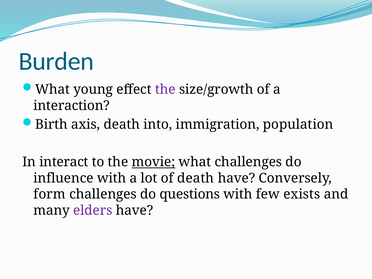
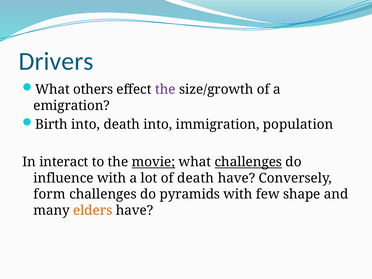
Burden: Burden -> Drivers
young: young -> others
interaction: interaction -> emigration
Birth axis: axis -> into
challenges at (248, 162) underline: none -> present
questions: questions -> pyramids
exists: exists -> shape
elders colour: purple -> orange
